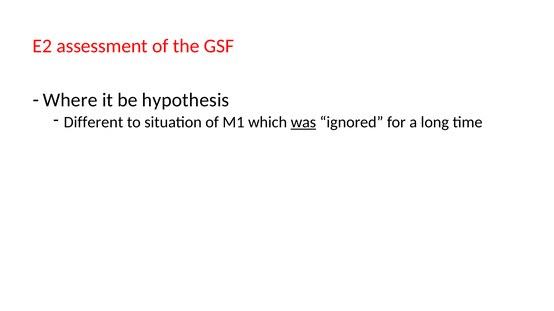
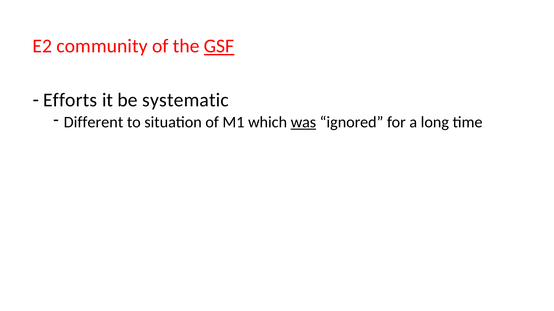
assessment: assessment -> community
GSF underline: none -> present
Where: Where -> Efforts
hypothesis: hypothesis -> systematic
